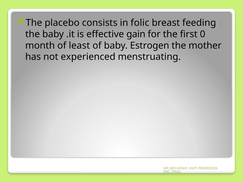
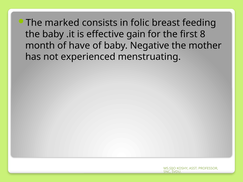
placebo: placebo -> marked
0: 0 -> 8
least: least -> have
Estrogen: Estrogen -> Negative
